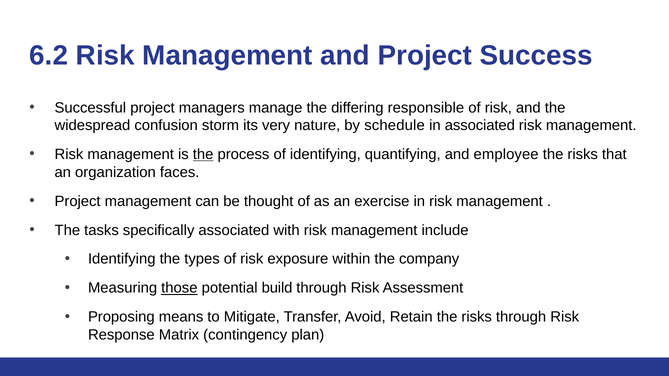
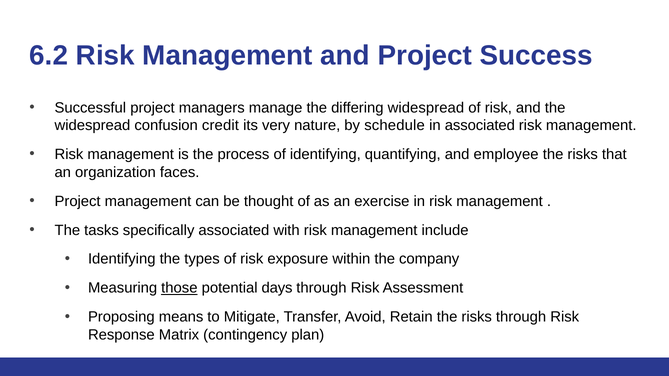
differing responsible: responsible -> widespread
storm: storm -> credit
the at (203, 155) underline: present -> none
build: build -> days
